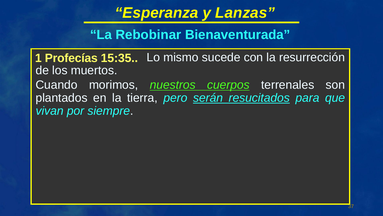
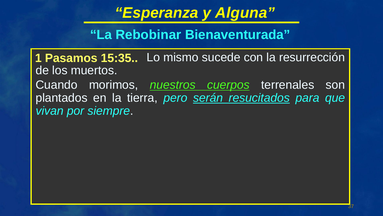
Lanzas: Lanzas -> Alguna
Profecías: Profecías -> Pasamos
